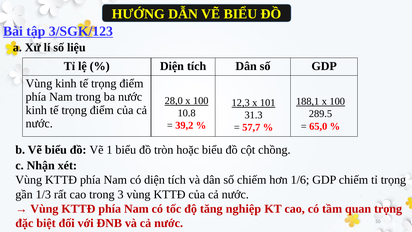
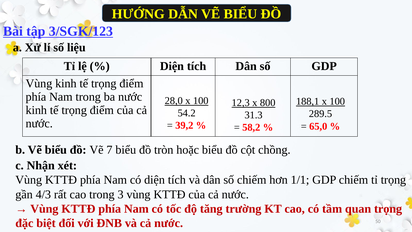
101: 101 -> 800
10.8: 10.8 -> 54.2
57,7: 57,7 -> 58,2
1: 1 -> 7
1/6: 1/6 -> 1/1
1/3: 1/3 -> 4/3
nghiệp: nghiệp -> trường
